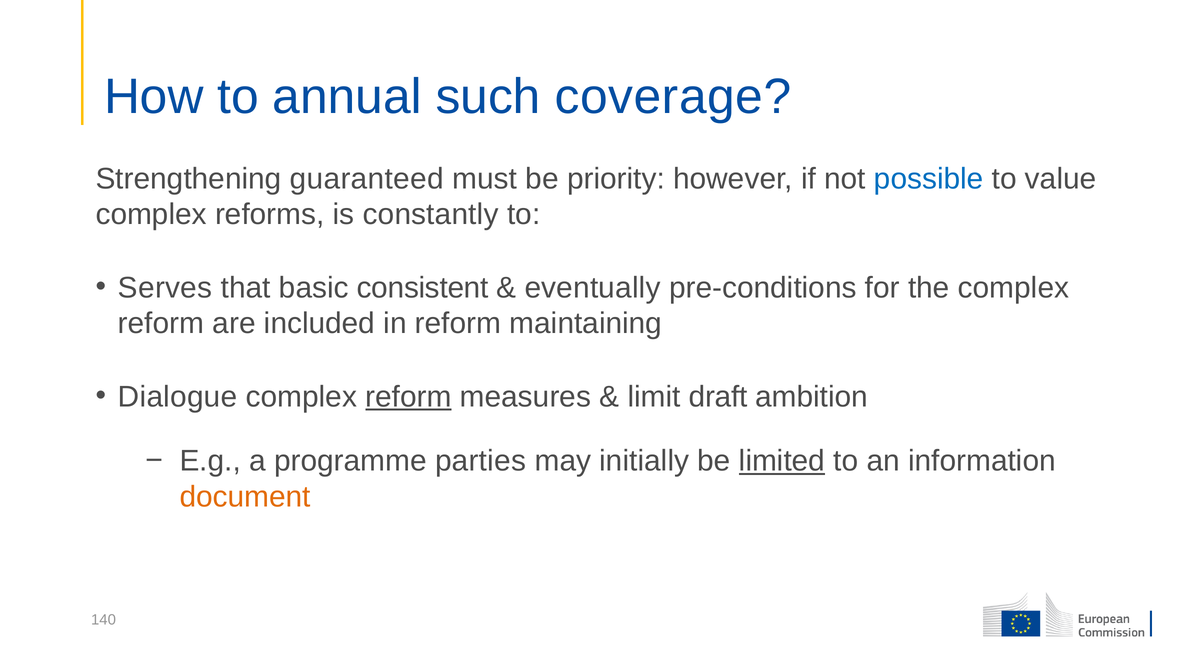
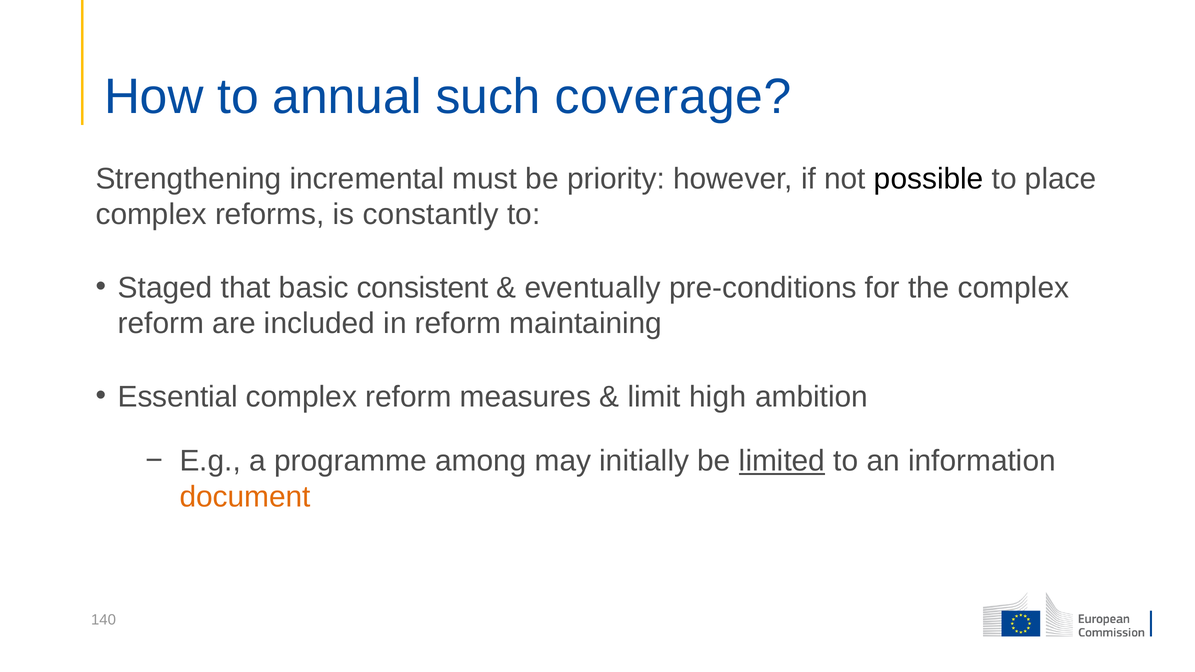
guaranteed: guaranteed -> incremental
possible colour: blue -> black
value: value -> place
Serves: Serves -> Staged
Dialogue: Dialogue -> Essential
reform at (408, 397) underline: present -> none
draft: draft -> high
parties: parties -> among
